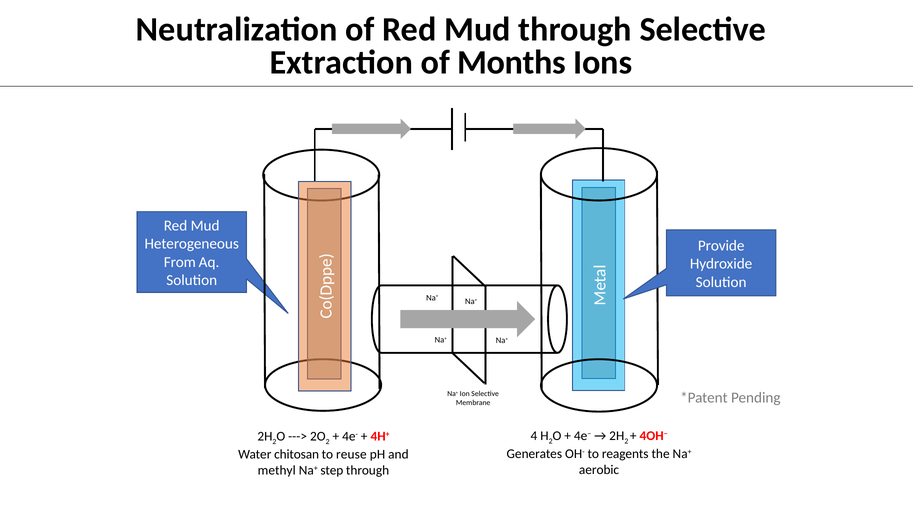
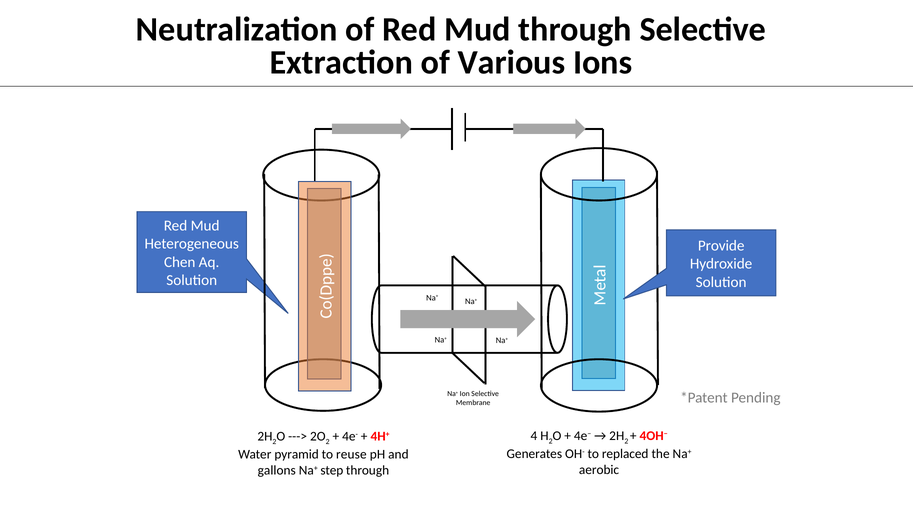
Months: Months -> Various
From: From -> Chen
reagents: reagents -> replaced
chitosan: chitosan -> pyramid
methyl: methyl -> gallons
